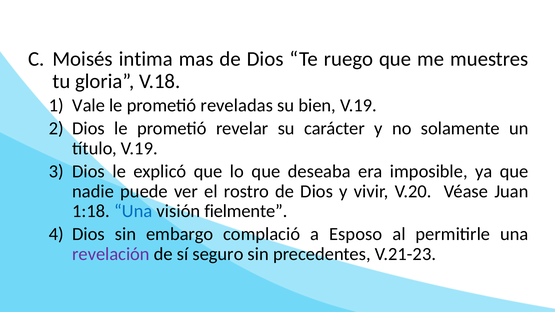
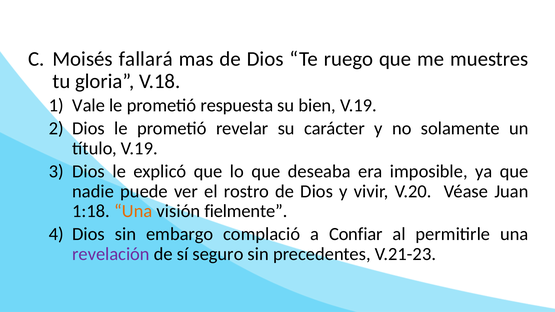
intima: intima -> fallará
reveladas: reveladas -> respuesta
Una at (133, 211) colour: blue -> orange
Esposo: Esposo -> Confiar
